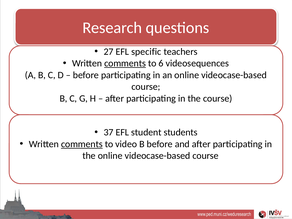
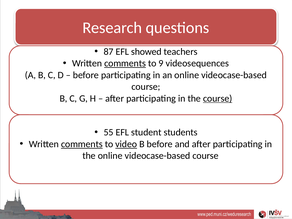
27: 27 -> 87
specific: specific -> showed
6: 6 -> 9
course at (218, 98) underline: none -> present
37: 37 -> 55
video underline: none -> present
